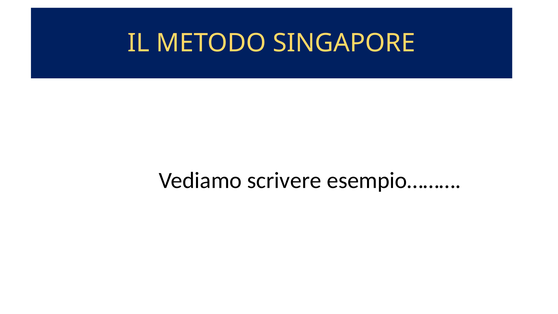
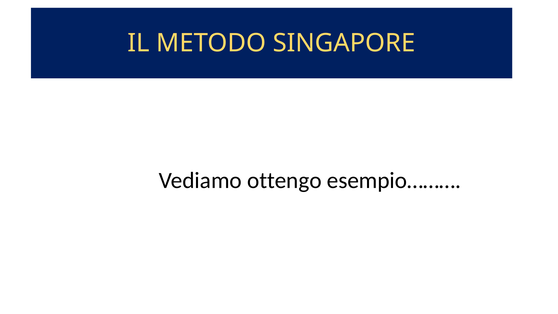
scrivere: scrivere -> ottengo
